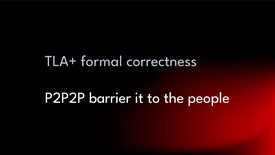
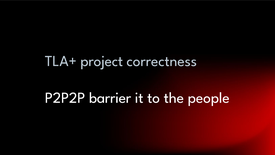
formal: formal -> project
